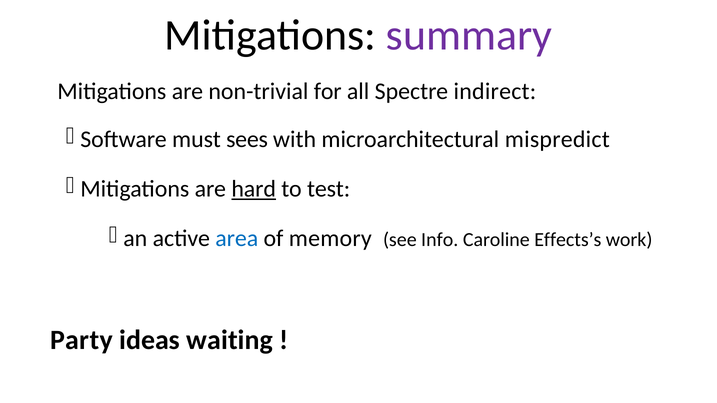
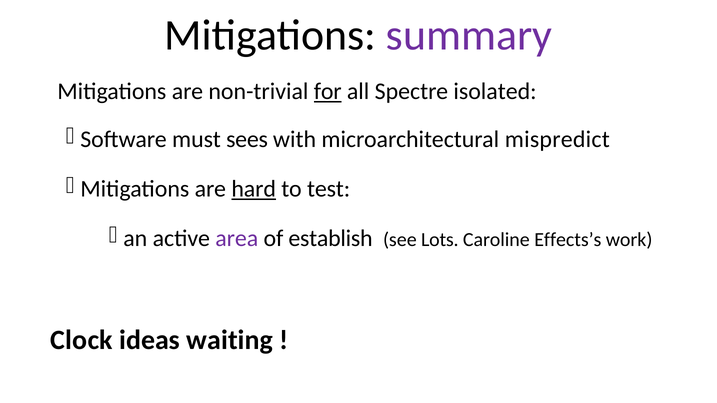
for underline: none -> present
indirect: indirect -> isolated
area colour: blue -> purple
memory: memory -> establish
Info: Info -> Lots
Party: Party -> Clock
